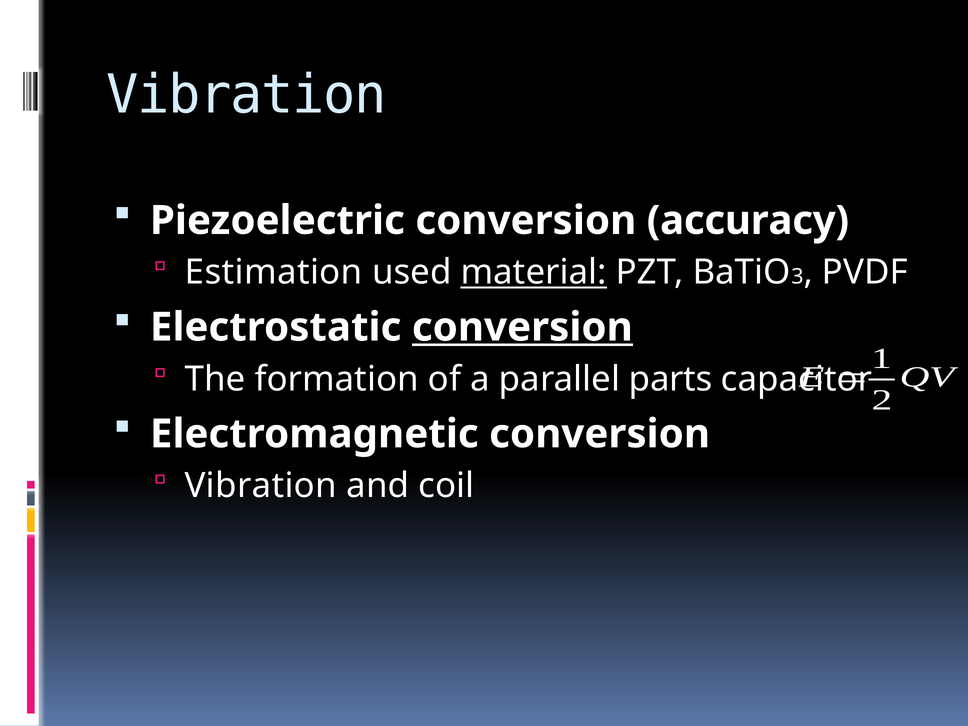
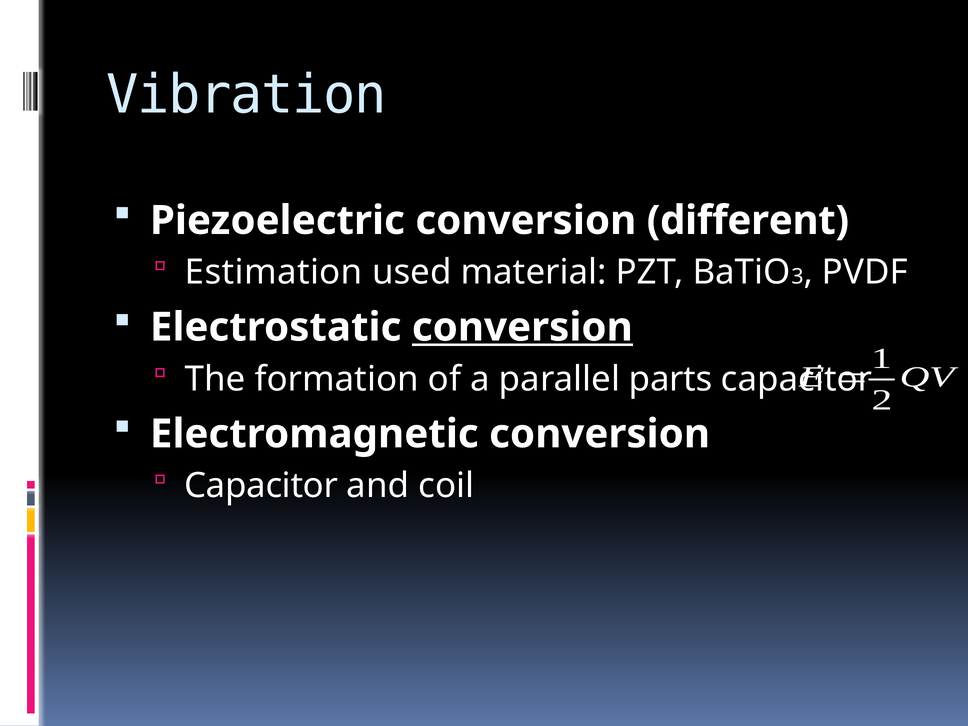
accuracy: accuracy -> different
material underline: present -> none
Vibration at (261, 486): Vibration -> Capacitor
